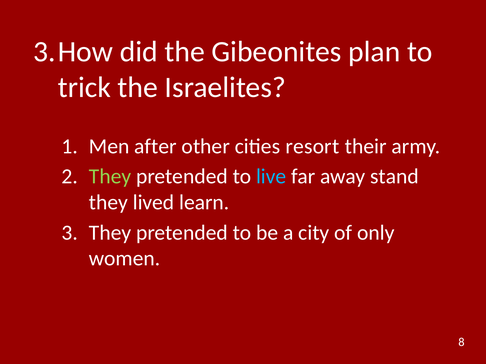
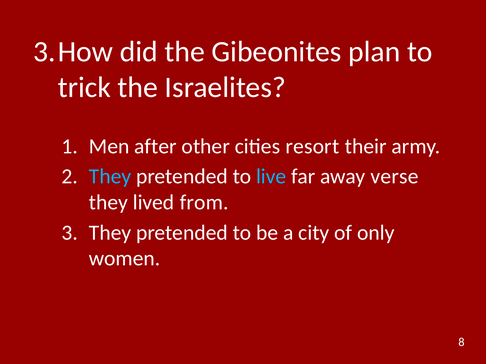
They at (110, 177) colour: light green -> light blue
stand: stand -> verse
learn: learn -> from
